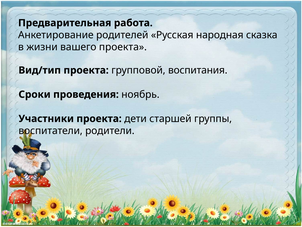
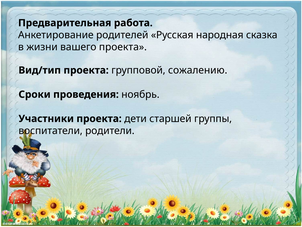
воспитания: воспитания -> сожалению
